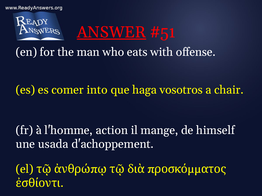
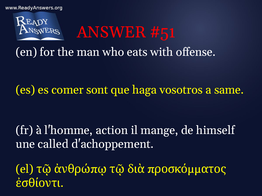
ANSWER underline: present -> none
into: into -> sont
chair: chair -> same
usada: usada -> called
